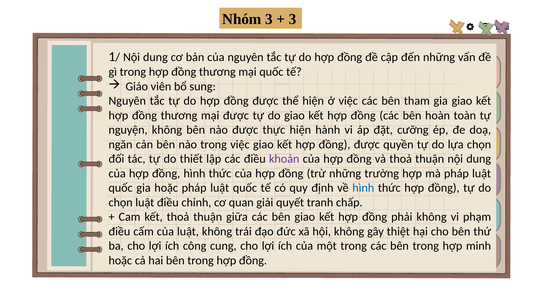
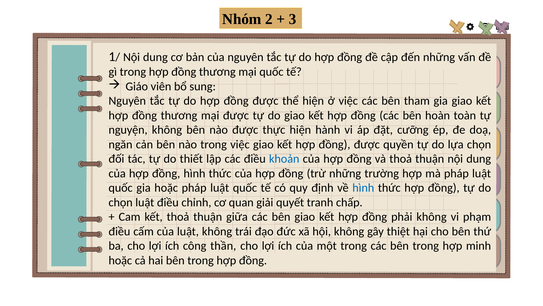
Nhóm 3: 3 -> 2
khoản colour: purple -> blue
cung: cung -> thần
